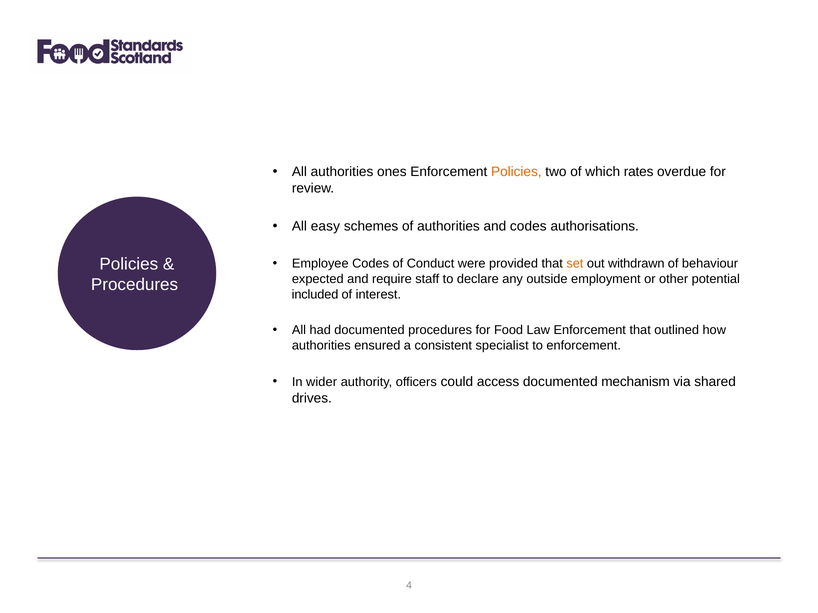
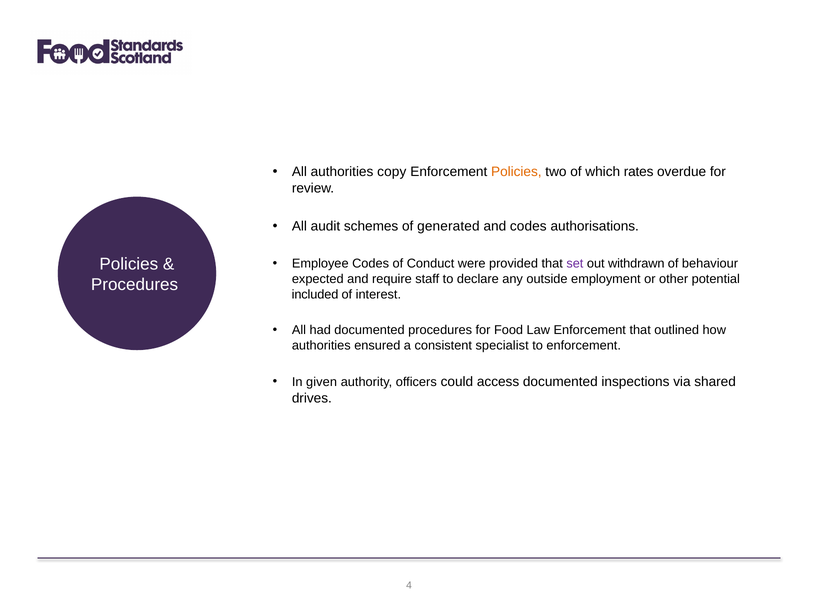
ones: ones -> copy
easy: easy -> audit
of authorities: authorities -> generated
set colour: orange -> purple
wider: wider -> given
mechanism: mechanism -> inspections
